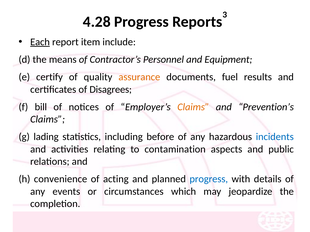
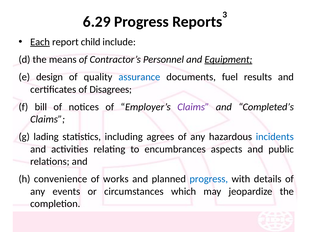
4.28: 4.28 -> 6.29
item: item -> child
Equipment underline: none -> present
certify: certify -> design
assurance colour: orange -> blue
Claims at (193, 107) colour: orange -> purple
Prevention’s: Prevention’s -> Completed’s
before: before -> agrees
contamination: contamination -> encumbrances
acting: acting -> works
